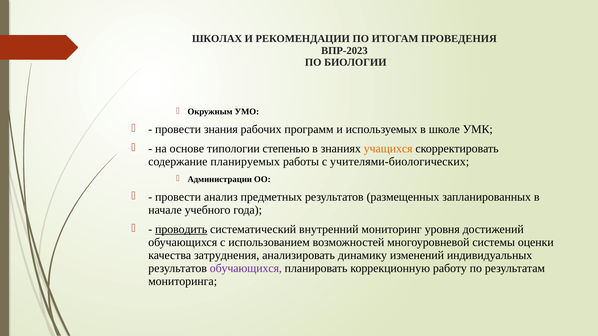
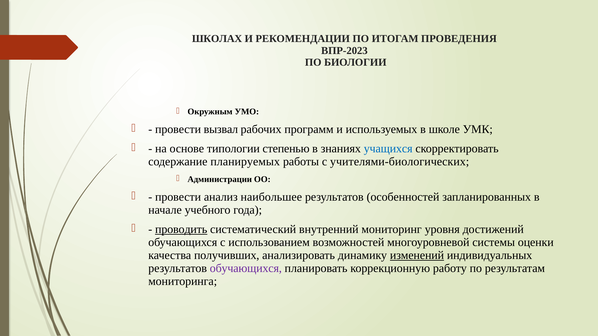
знания: знания -> вызвал
учащихся colour: orange -> blue
предметных: предметных -> наибольшее
размещенных: размещенных -> особенностей
затруднения: затруднения -> получивших
изменений underline: none -> present
